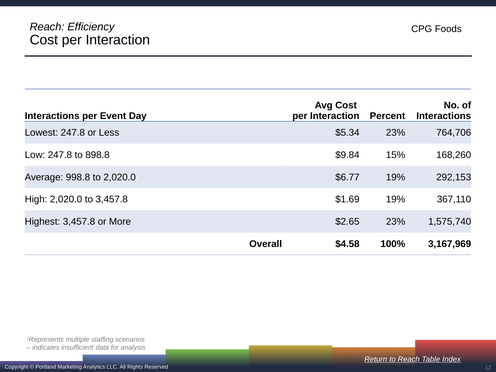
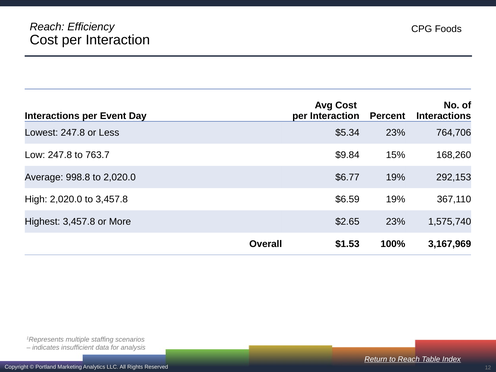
898.8: 898.8 -> 763.7
$1.69: $1.69 -> $6.59
$4.58: $4.58 -> $1.53
